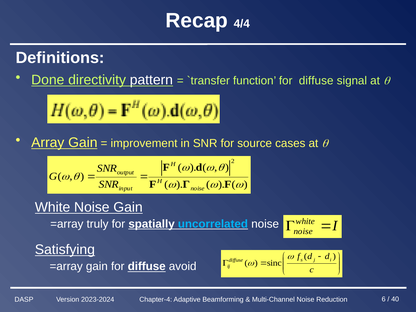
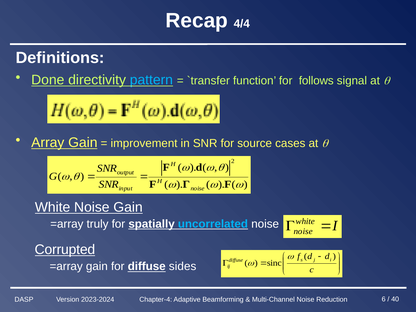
pattern colour: white -> light blue
function for diffuse: diffuse -> follows
Satisfying: Satisfying -> Corrupted
avoid: avoid -> sides
